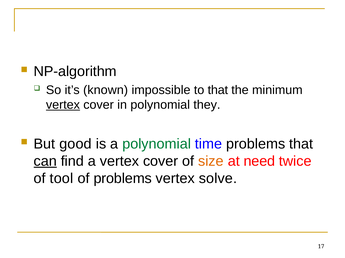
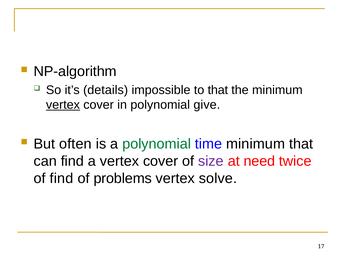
known: known -> details
they: they -> give
good: good -> often
time problems: problems -> minimum
can underline: present -> none
size colour: orange -> purple
of tool: tool -> find
